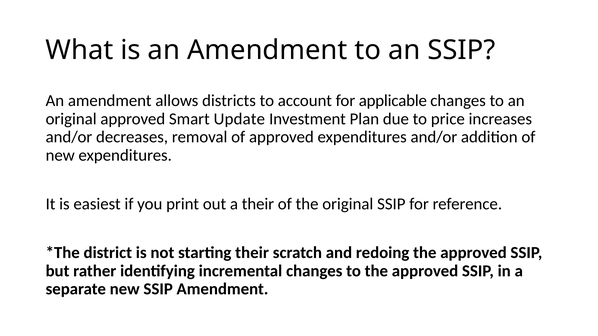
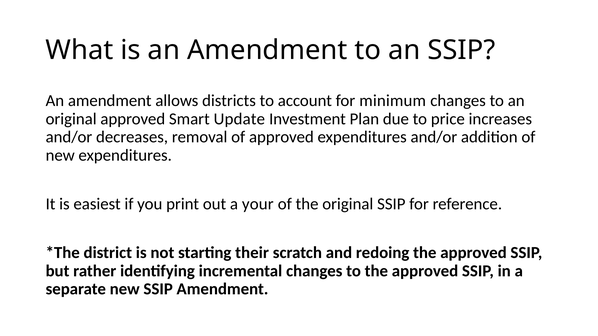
applicable: applicable -> minimum
a their: their -> your
